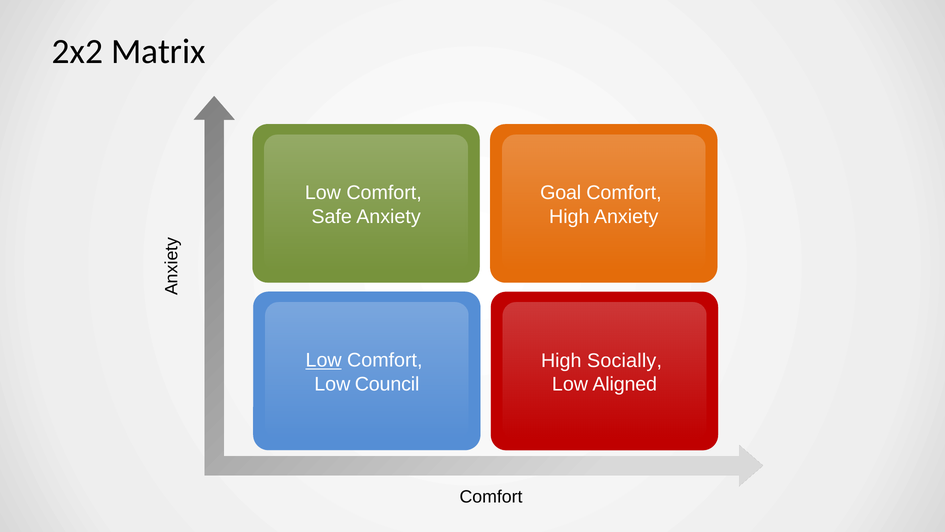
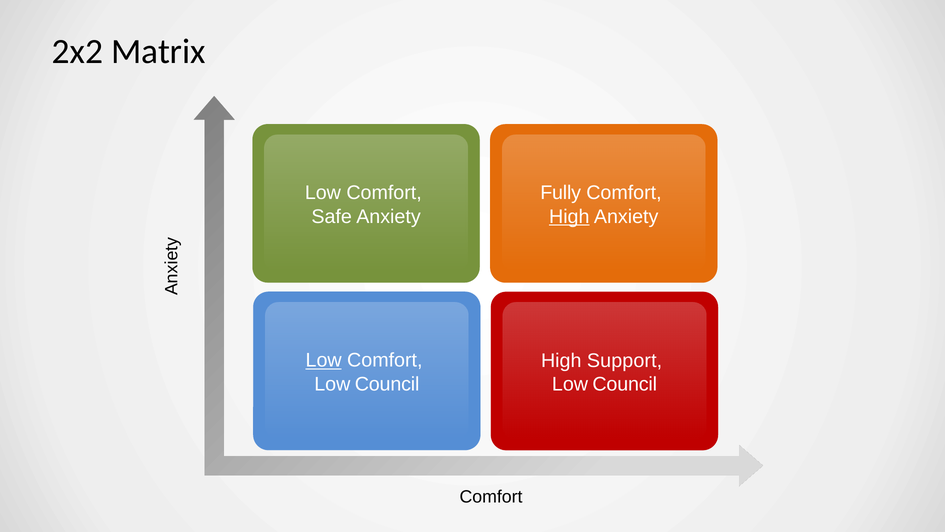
Goal: Goal -> Fully
High at (569, 216) underline: none -> present
Socially: Socially -> Support
Aligned at (625, 384): Aligned -> Council
